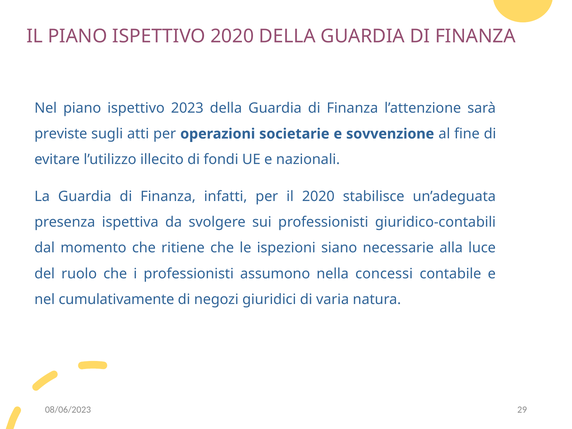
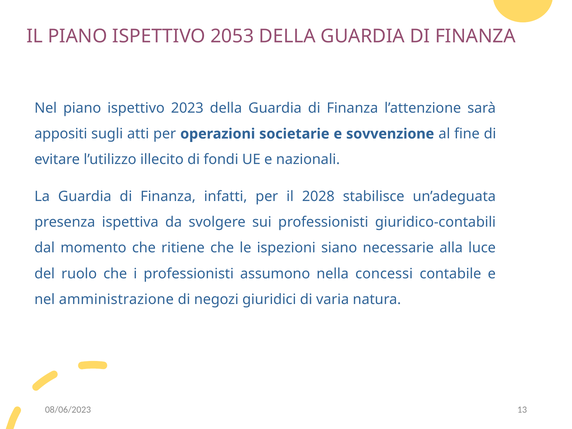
ISPETTIVO 2020: 2020 -> 2053
previste: previste -> appositi
il 2020: 2020 -> 2028
cumulativamente: cumulativamente -> amministrazione
29: 29 -> 13
